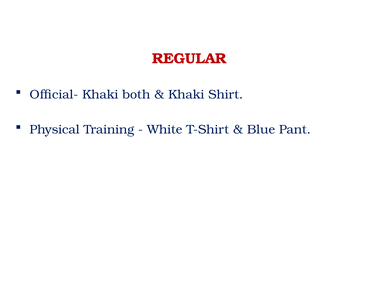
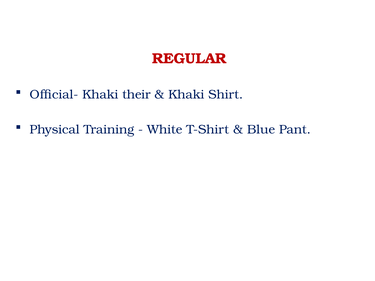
both: both -> their
